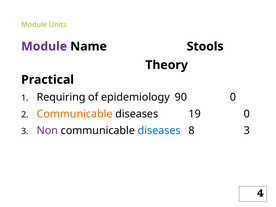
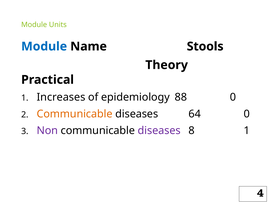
Module at (44, 46) colour: purple -> blue
Requiring: Requiring -> Increases
90: 90 -> 88
19: 19 -> 64
diseases at (159, 131) colour: blue -> purple
8 3: 3 -> 1
